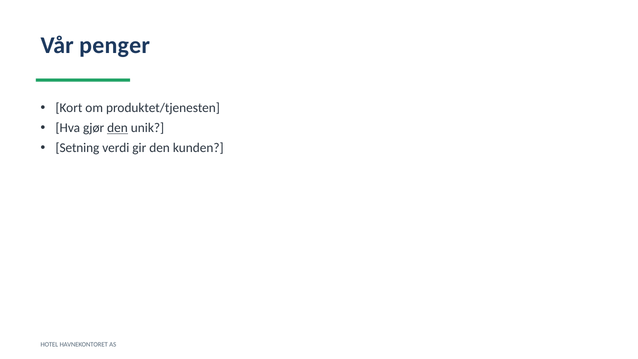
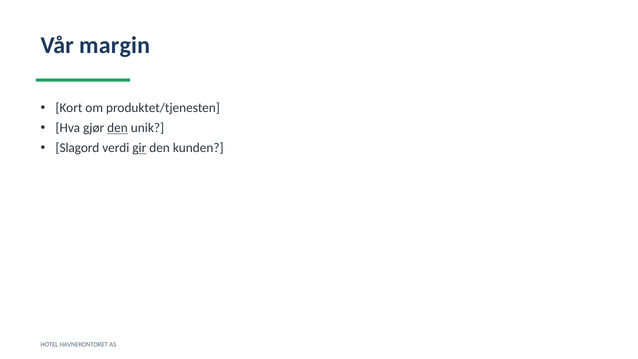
penger: penger -> margin
Setning: Setning -> Slagord
gir underline: none -> present
